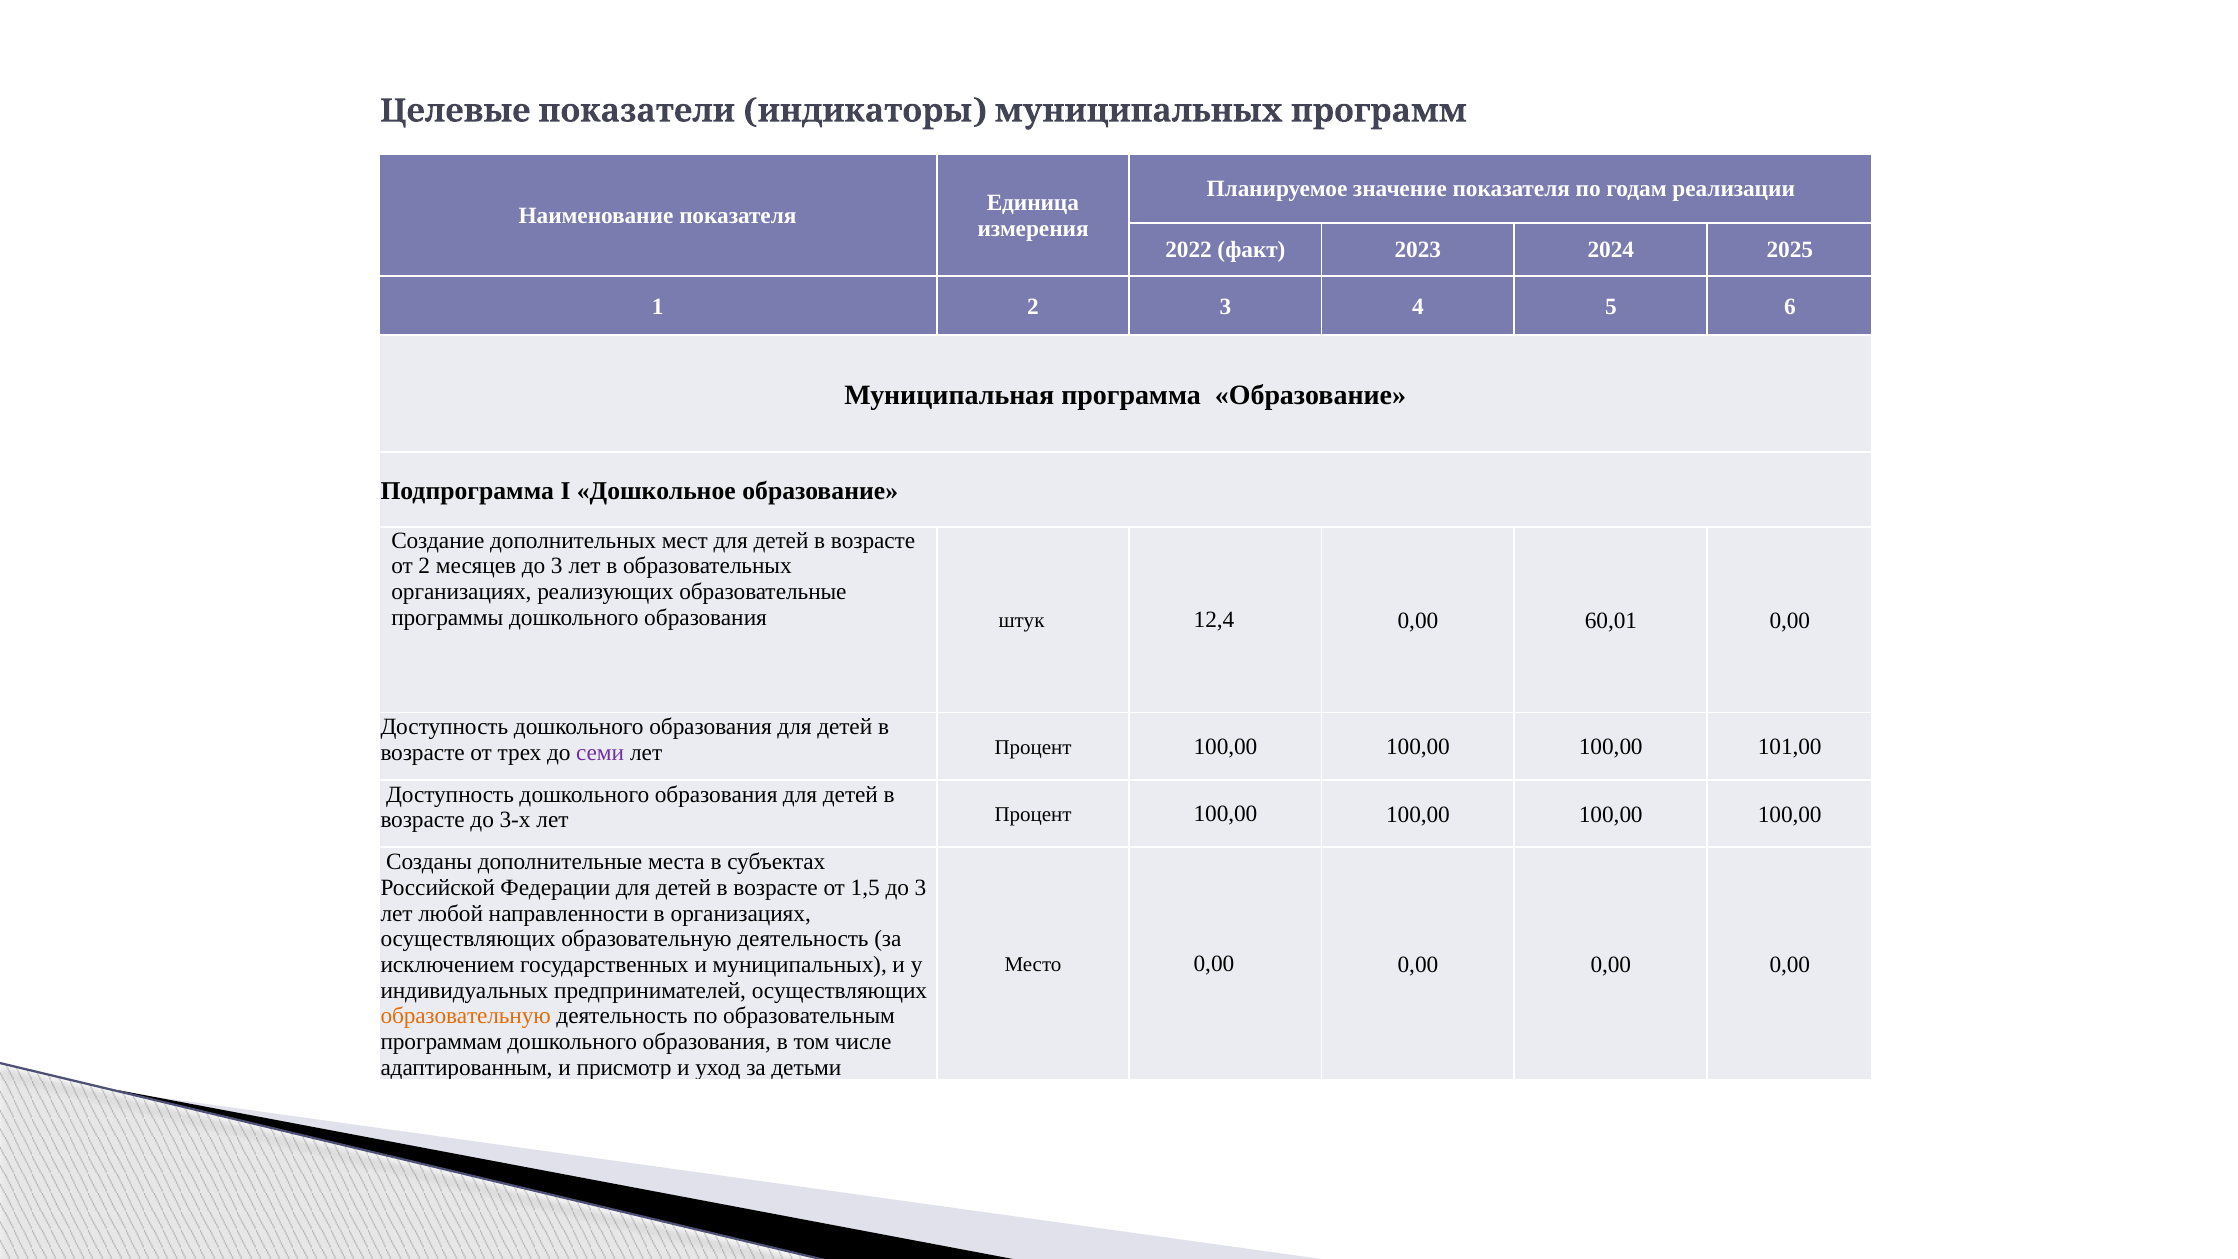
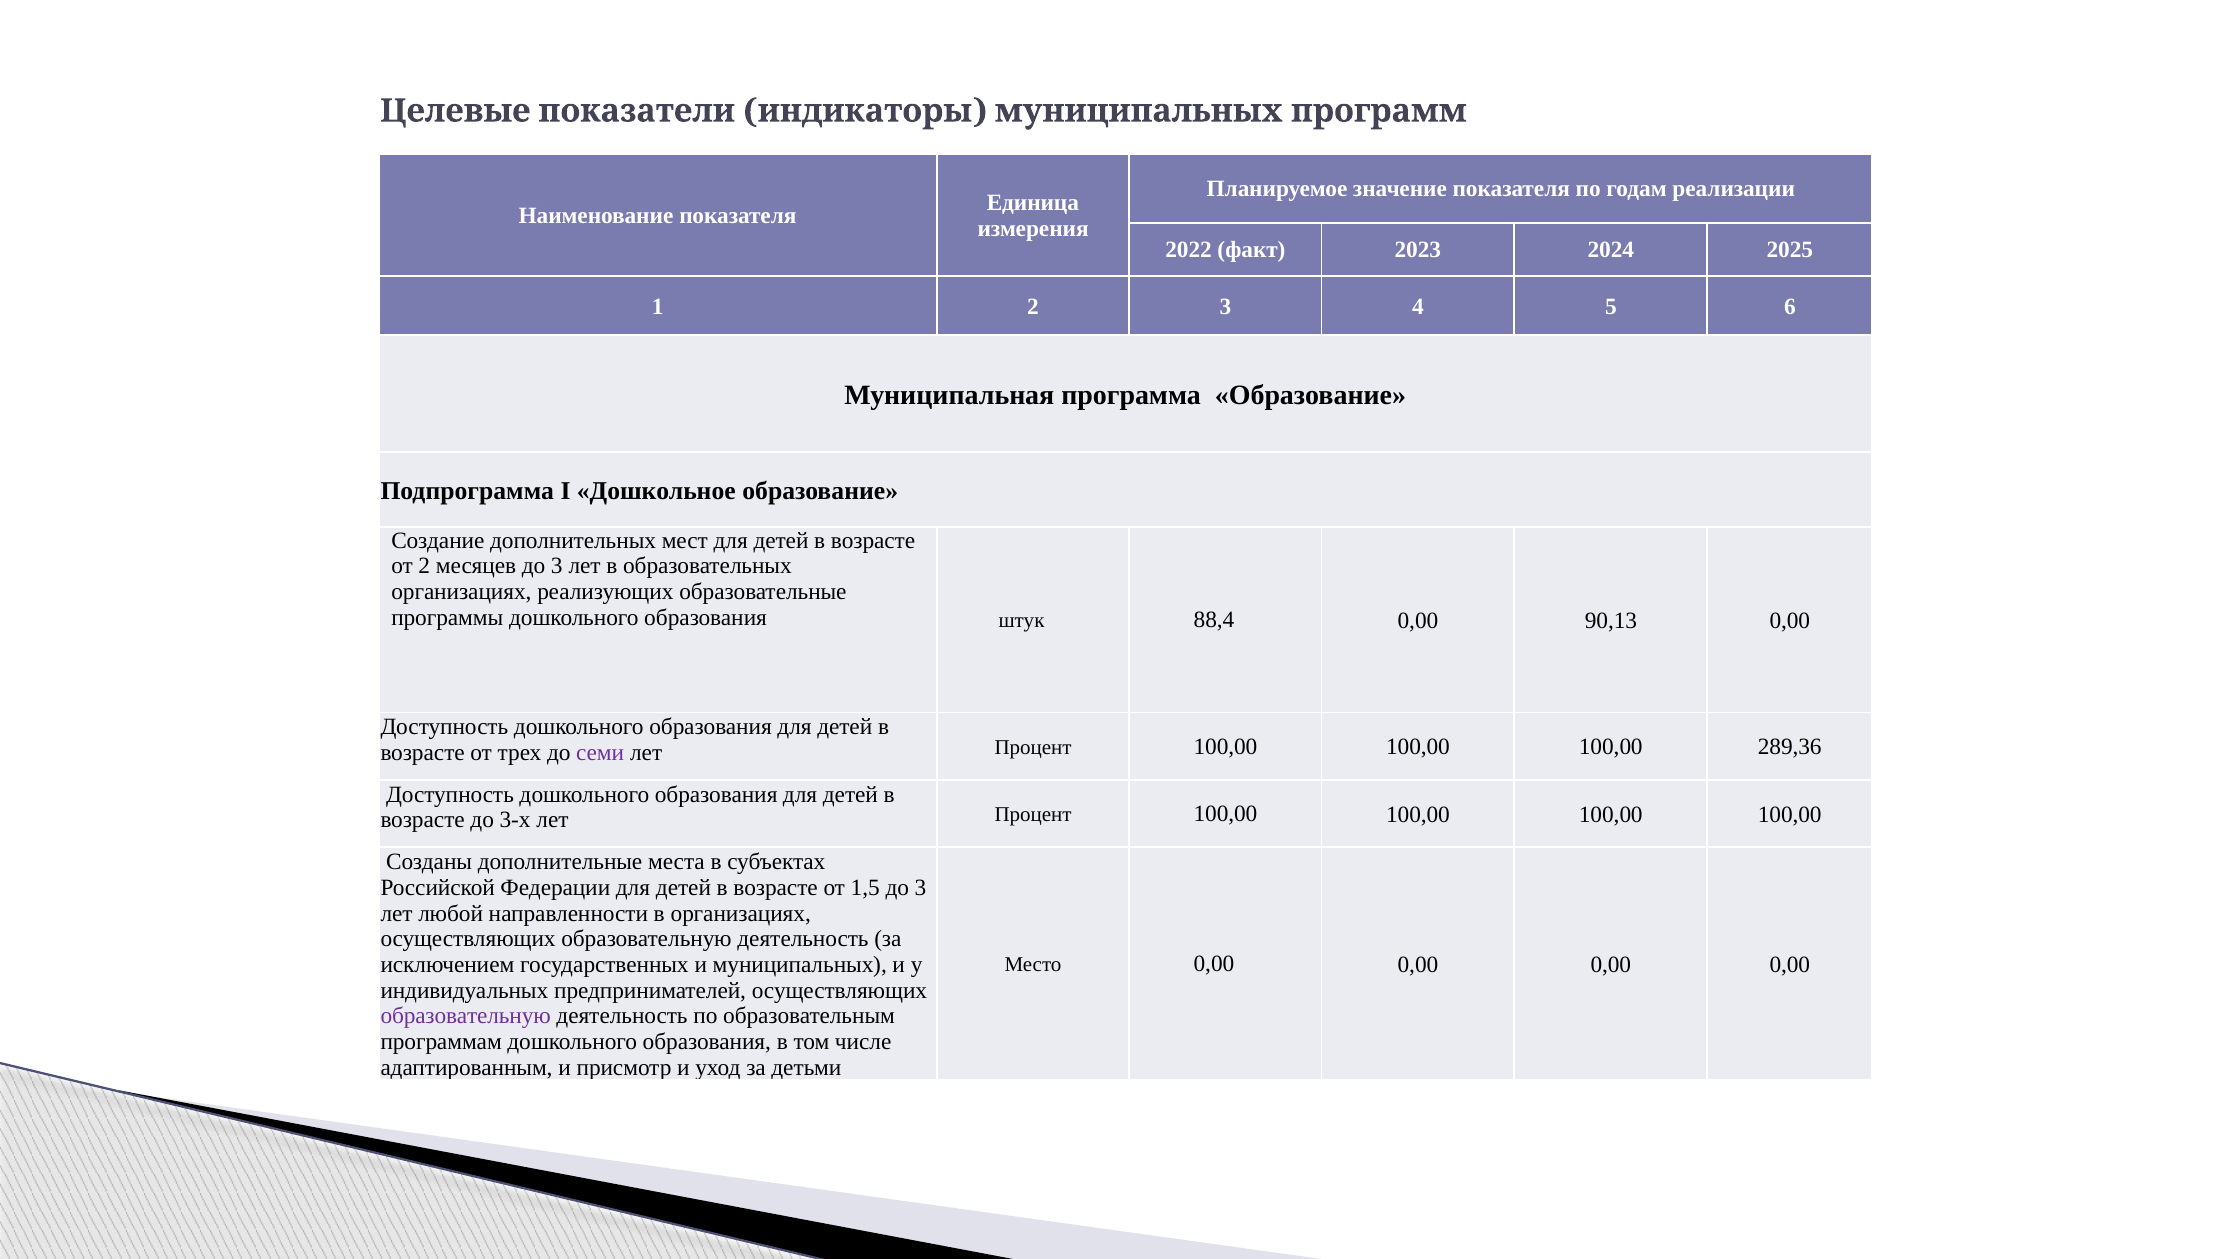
12,4: 12,4 -> 88,4
60,01: 60,01 -> 90,13
101,00: 101,00 -> 289,36
образовательную at (466, 1016) colour: orange -> purple
